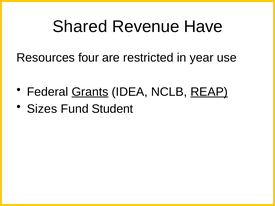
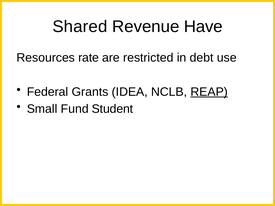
four: four -> rate
year: year -> debt
Grants underline: present -> none
Sizes: Sizes -> Small
